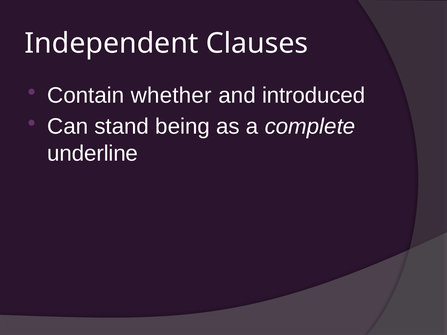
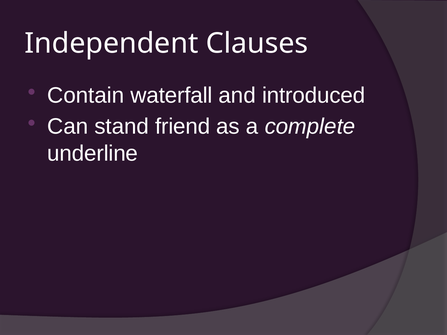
whether: whether -> waterfall
being: being -> friend
